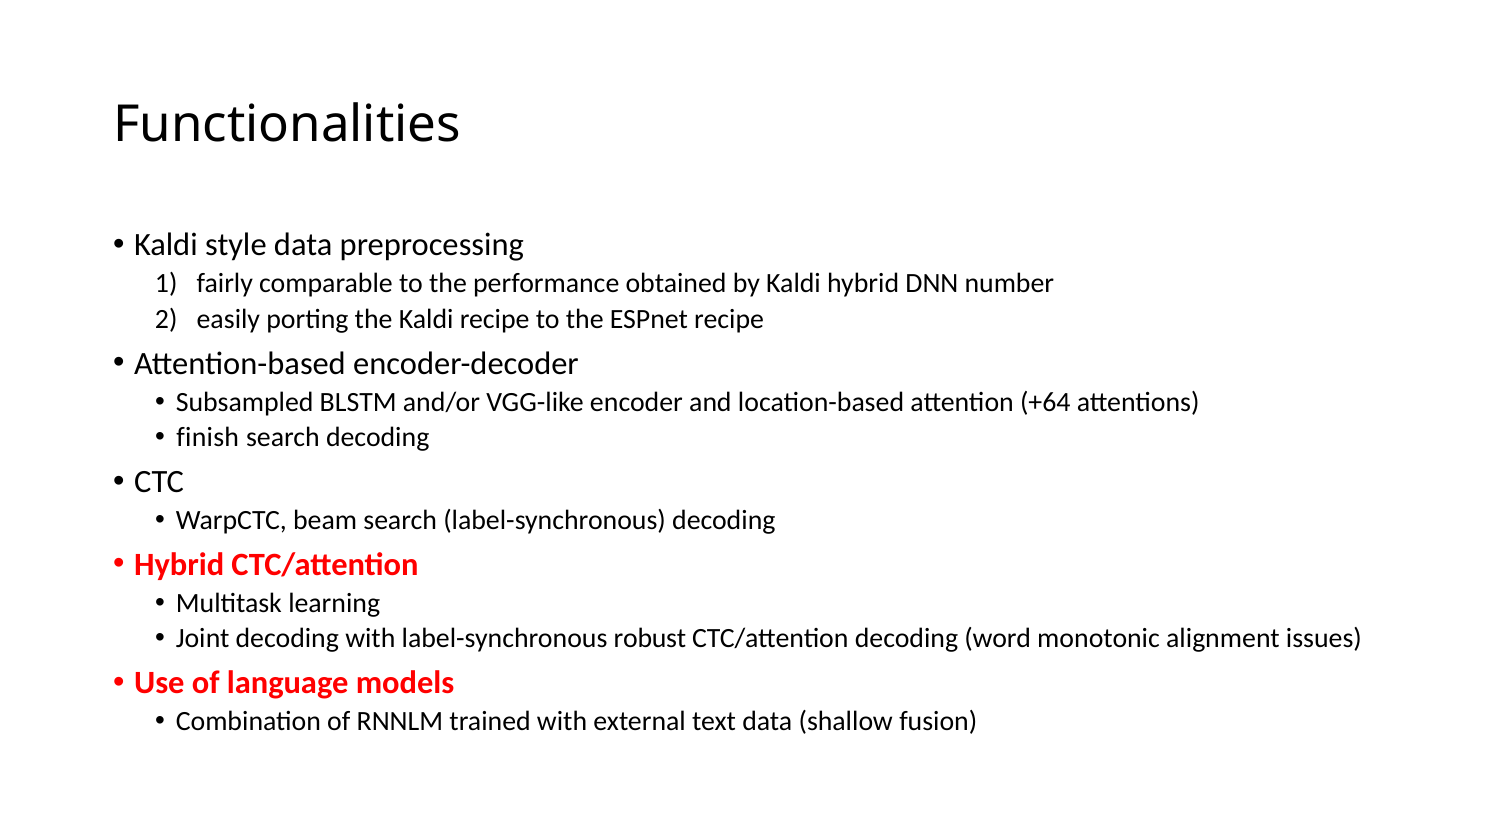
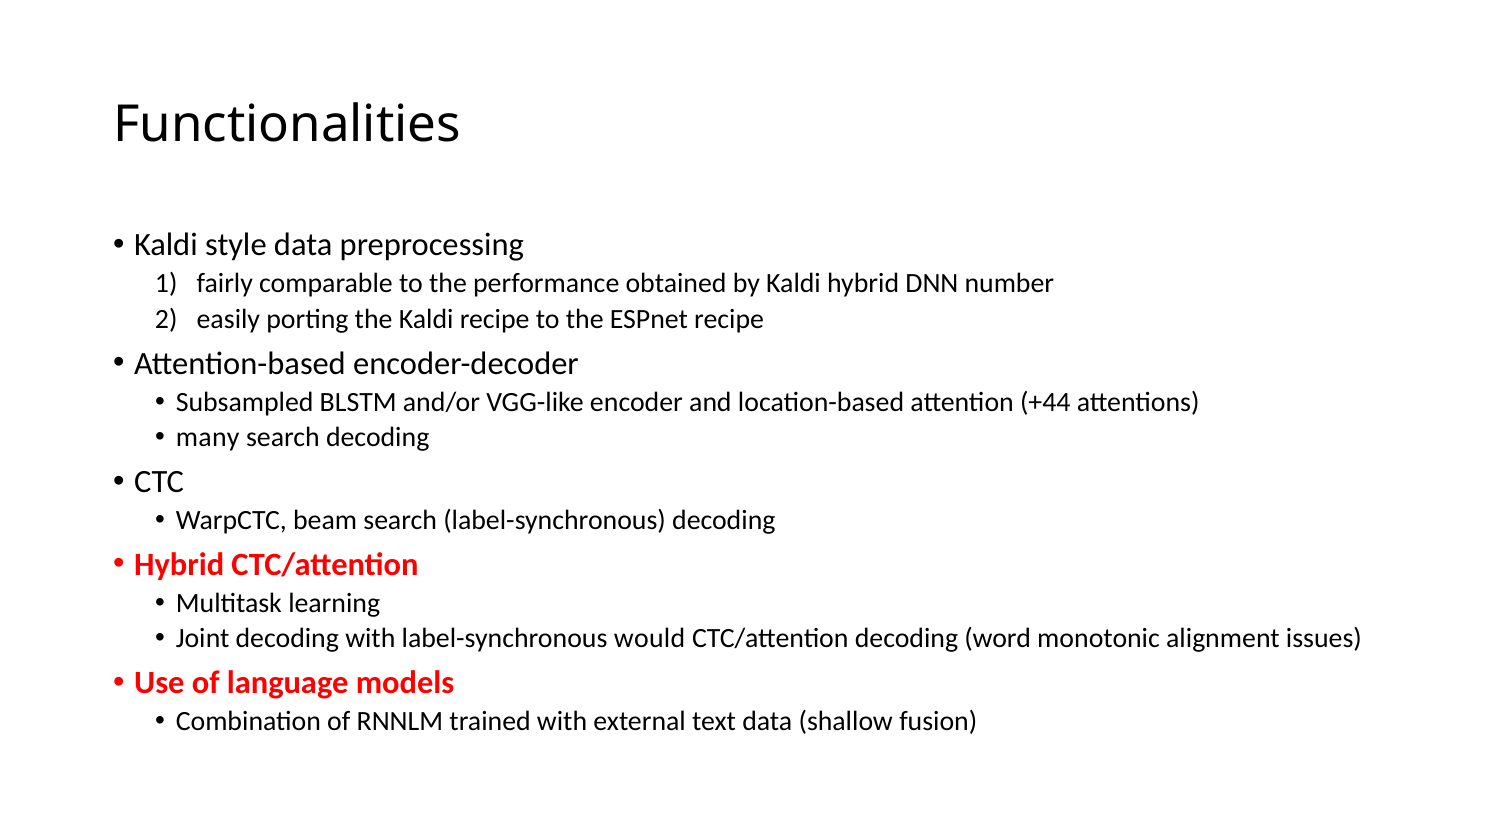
+64: +64 -> +44
finish: finish -> many
robust: robust -> would
